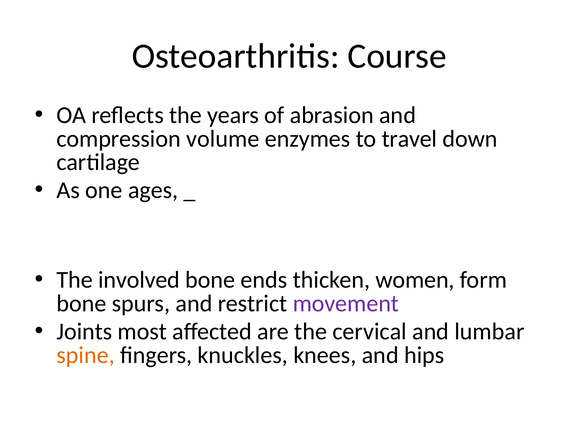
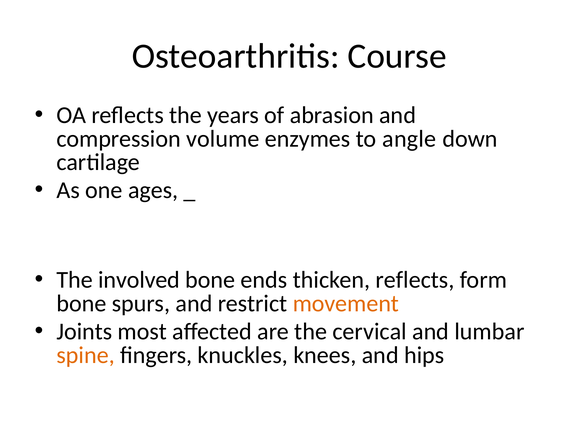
travel: travel -> angle
thicken women: women -> reflects
movement colour: purple -> orange
